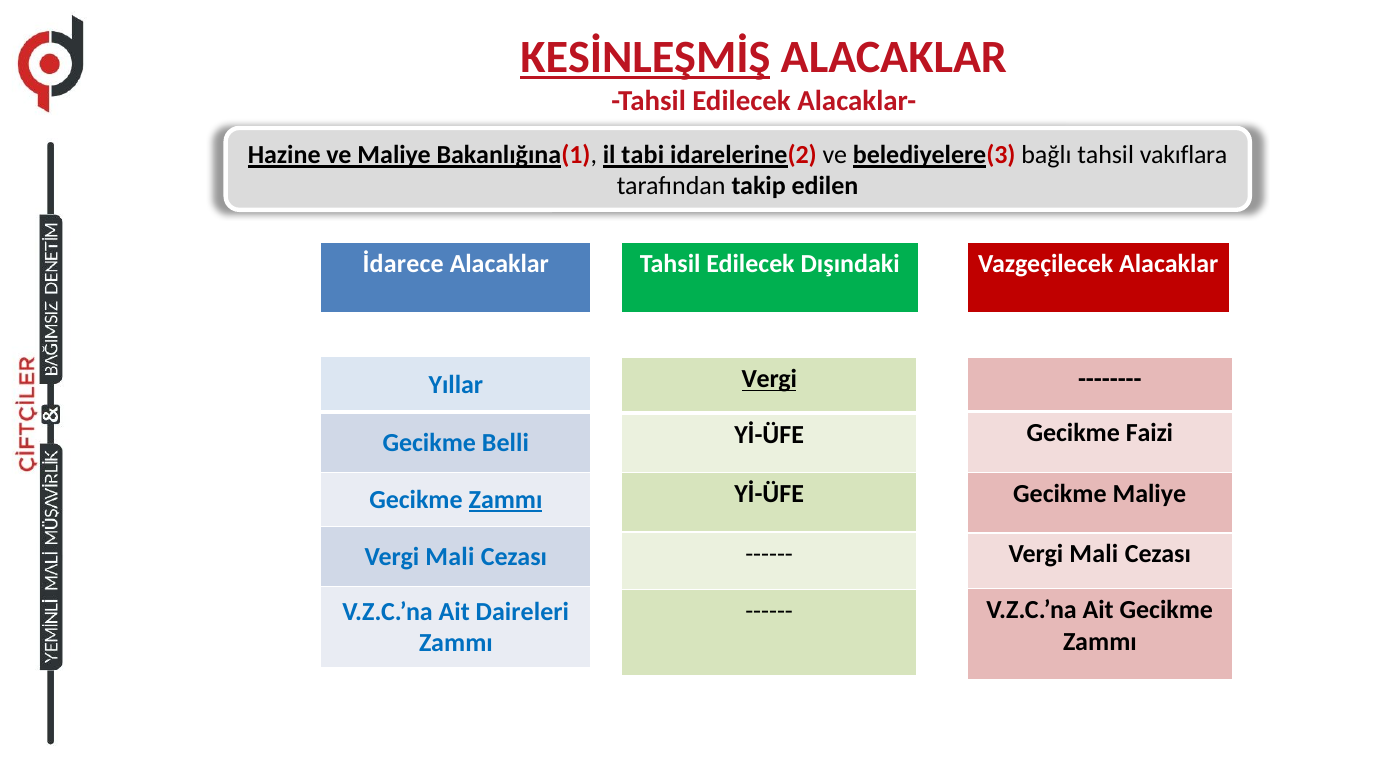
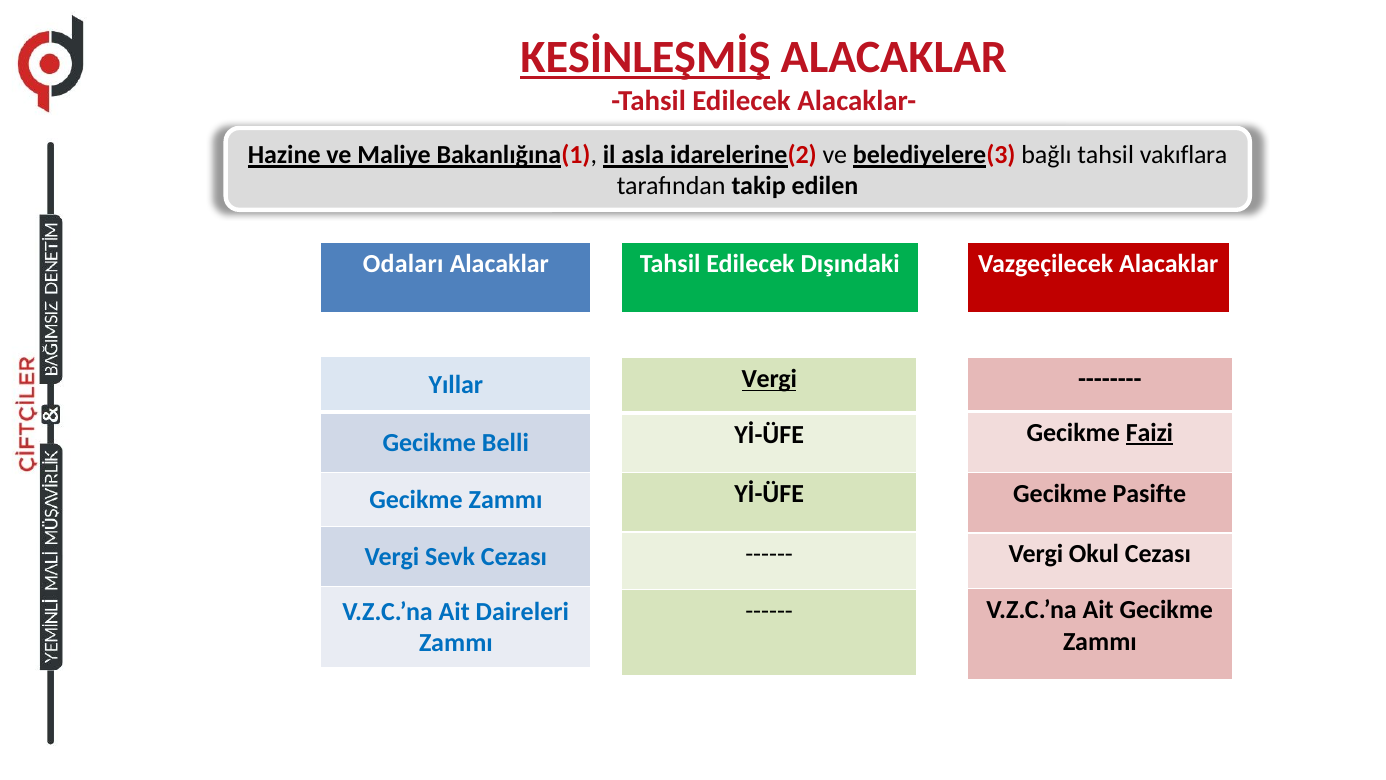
tabi: tabi -> asla
İdarece: İdarece -> Odaları
Faizi underline: none -> present
Gecikme Maliye: Maliye -> Pasifte
Zammı at (506, 500) underline: present -> none
Mali at (1094, 554): Mali -> Okul
Mali at (450, 556): Mali -> Sevk
